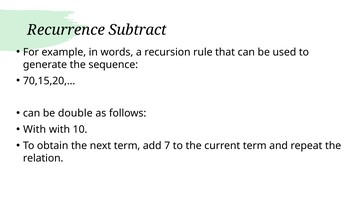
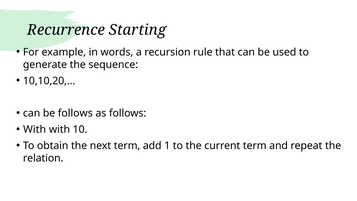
Subtract: Subtract -> Starting
70,15,20,…: 70,15,20,… -> 10,10,20,…
be double: double -> follows
7: 7 -> 1
